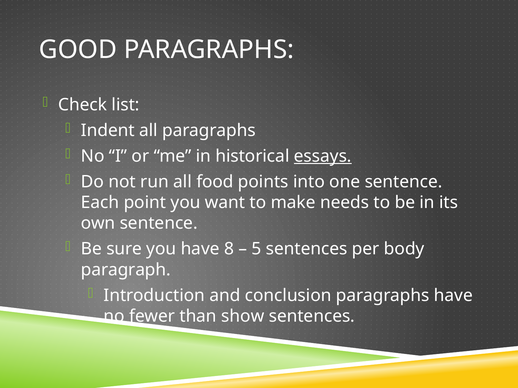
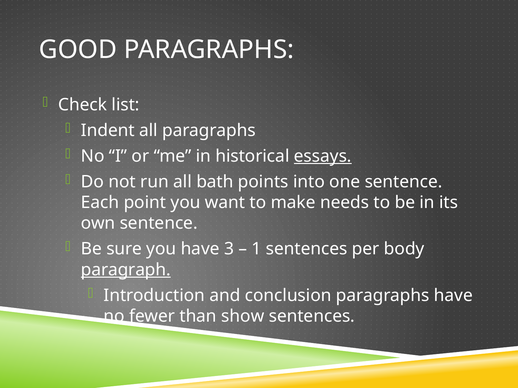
food: food -> bath
8: 8 -> 3
5: 5 -> 1
paragraph underline: none -> present
